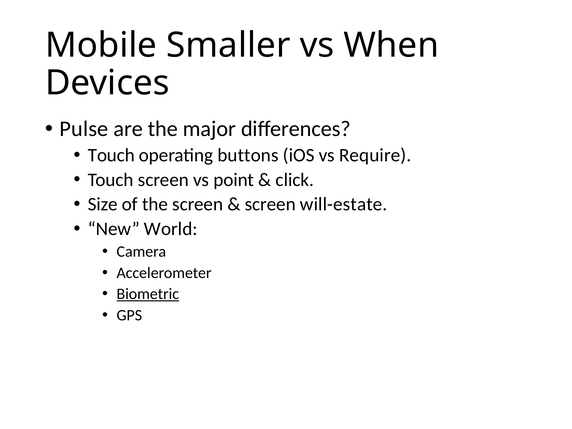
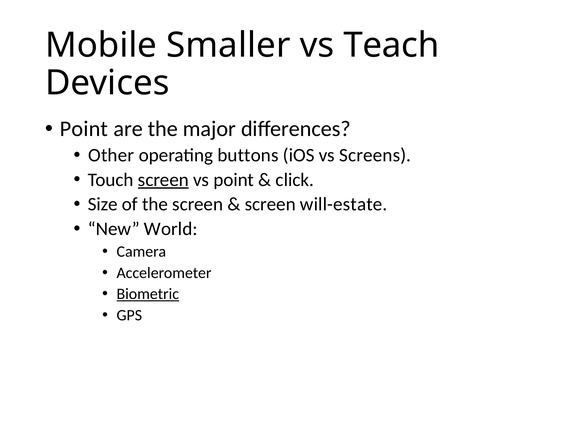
When: When -> Teach
Pulse at (84, 129): Pulse -> Point
Touch at (111, 155): Touch -> Other
Require: Require -> Screens
screen at (163, 180) underline: none -> present
